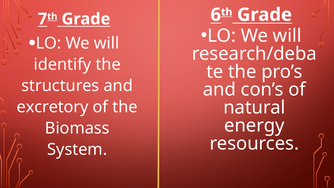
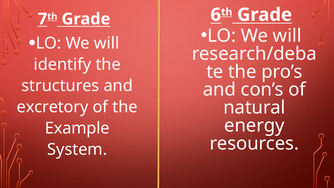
Biomass: Biomass -> Example
